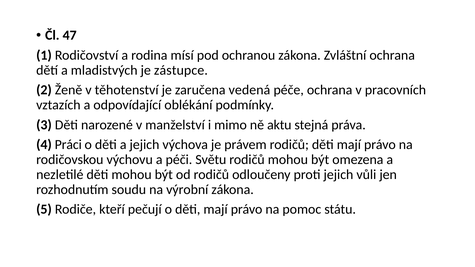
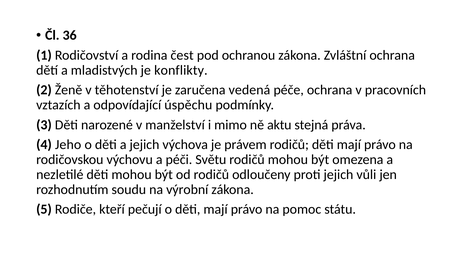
47: 47 -> 36
mísí: mísí -> čest
zástupce: zástupce -> konflikty
oblékání: oblékání -> úspěchu
Práci: Práci -> Jeho
